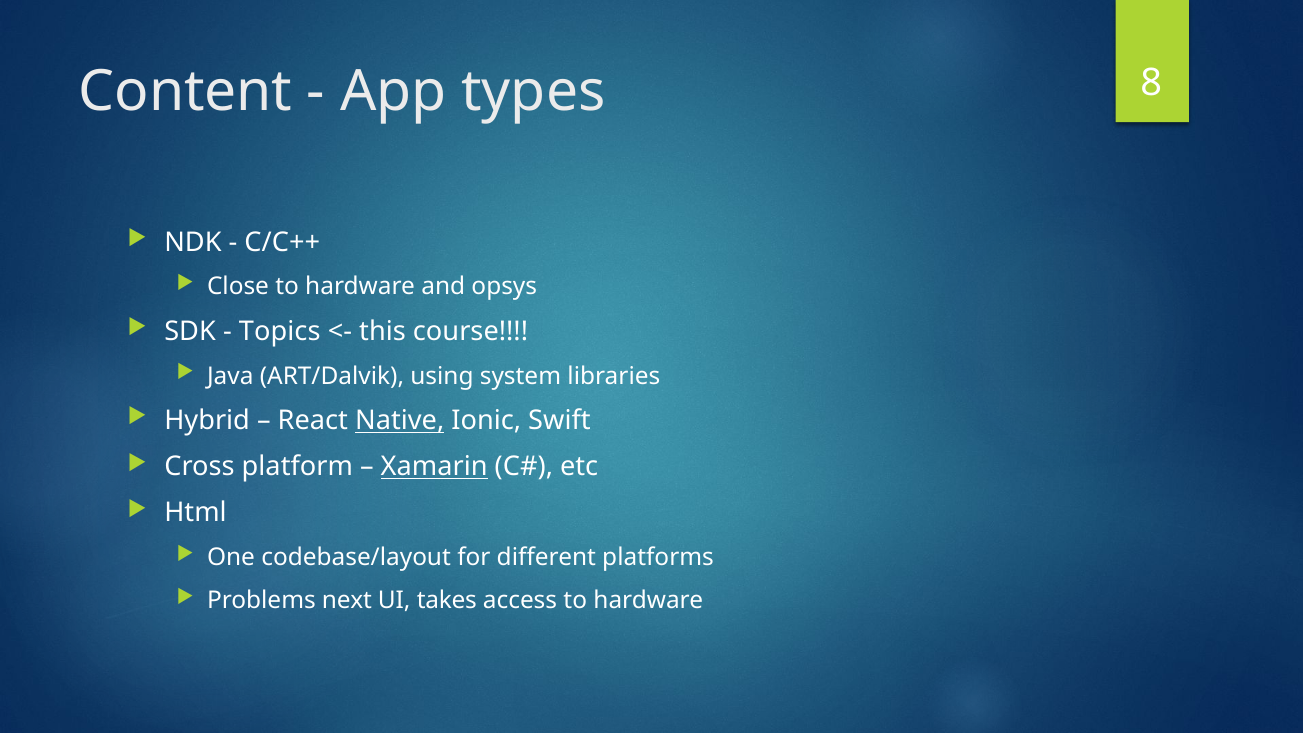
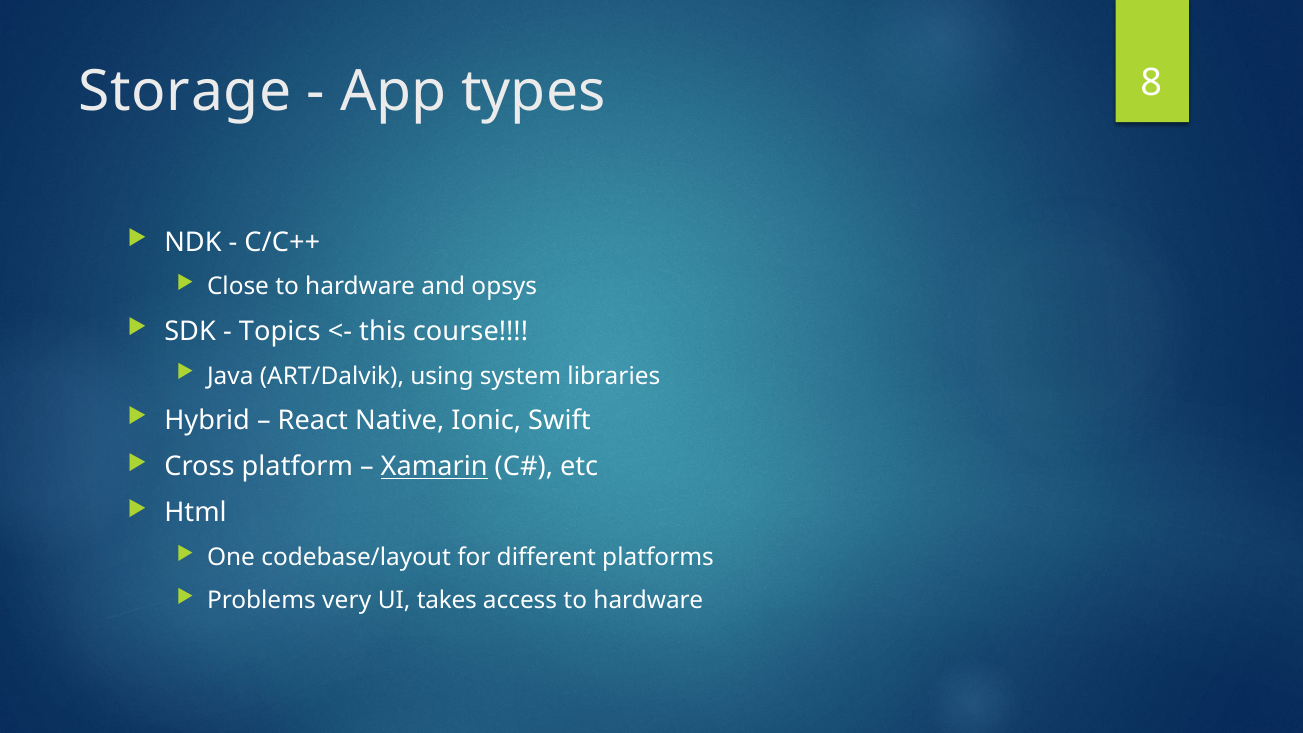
Content: Content -> Storage
Native underline: present -> none
next: next -> very
